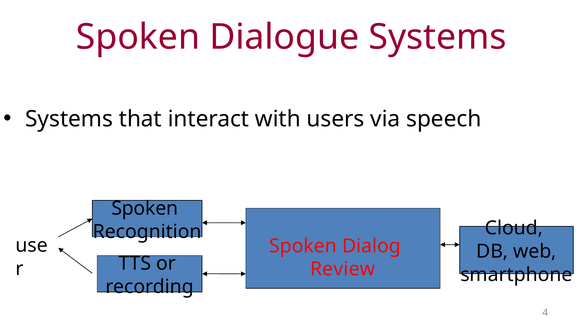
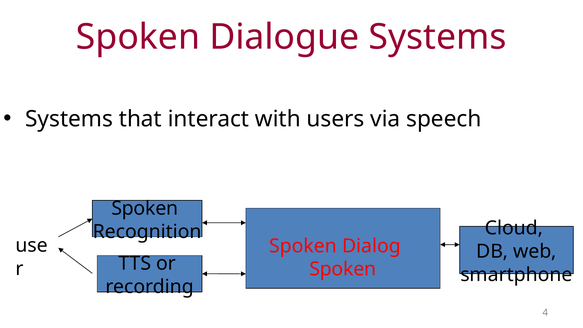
Review at (343, 269): Review -> Spoken
